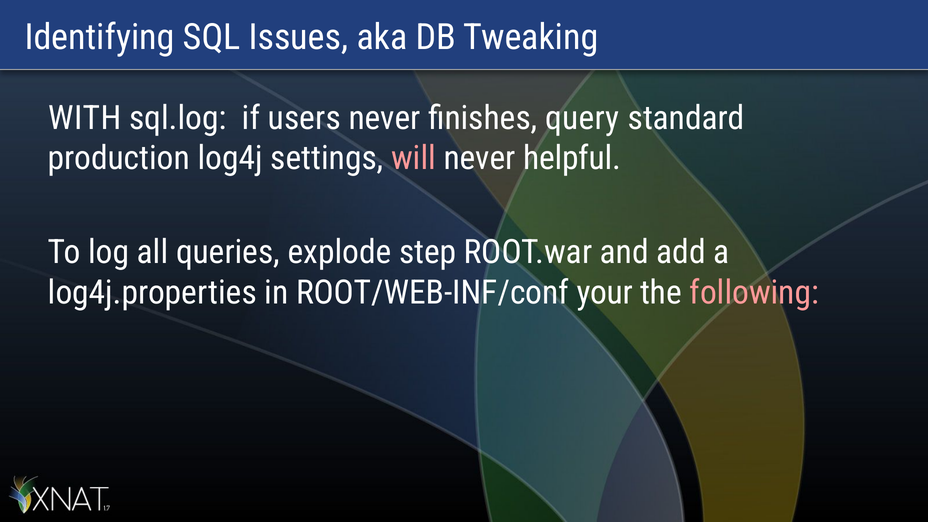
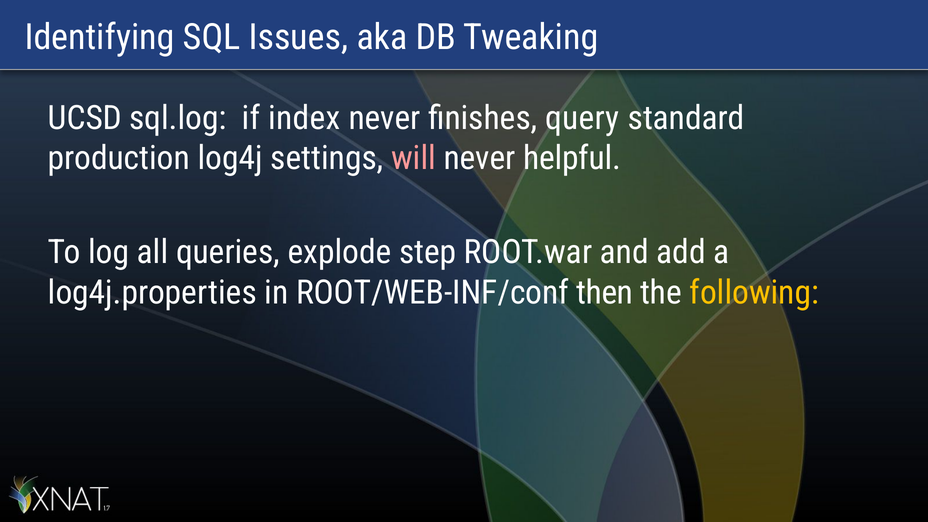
WITH: WITH -> UCSD
users: users -> index
your: your -> then
following colour: pink -> yellow
